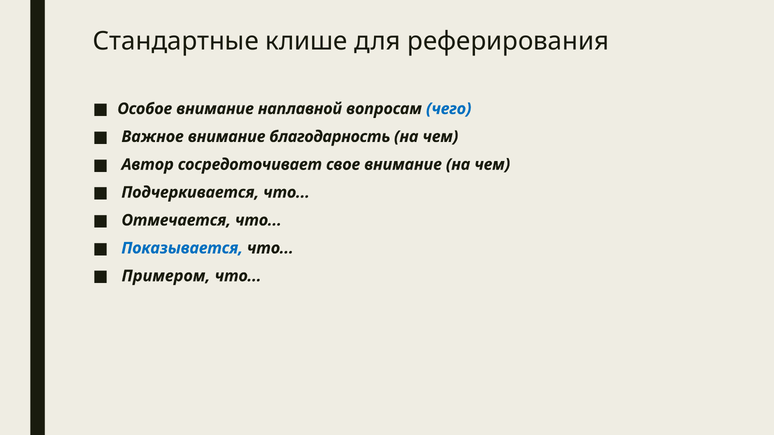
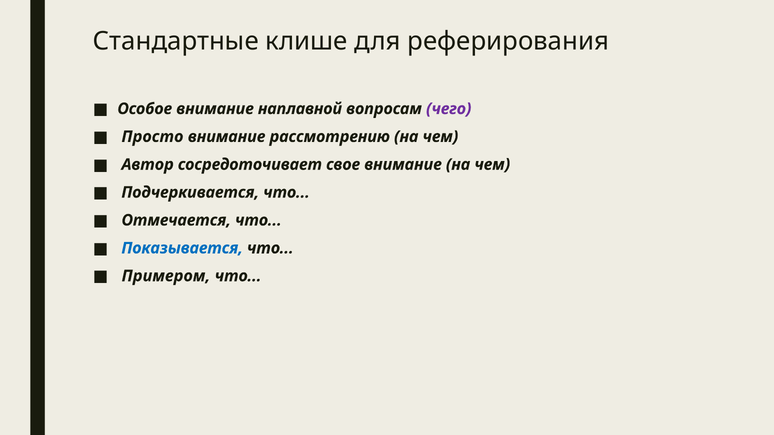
чего colour: blue -> purple
Важное: Важное -> Просто
благодарность: благодарность -> рассмотрению
